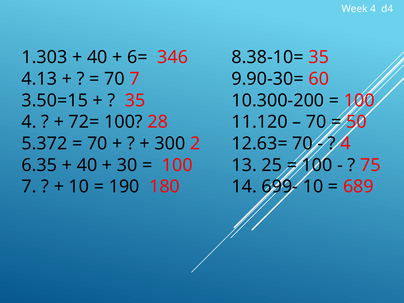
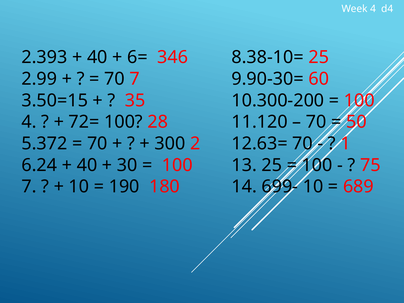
1.303: 1.303 -> 2.393
8.38-10= 35: 35 -> 25
4.13: 4.13 -> 2.99
4 at (346, 144): 4 -> 1
6.35: 6.35 -> 6.24
